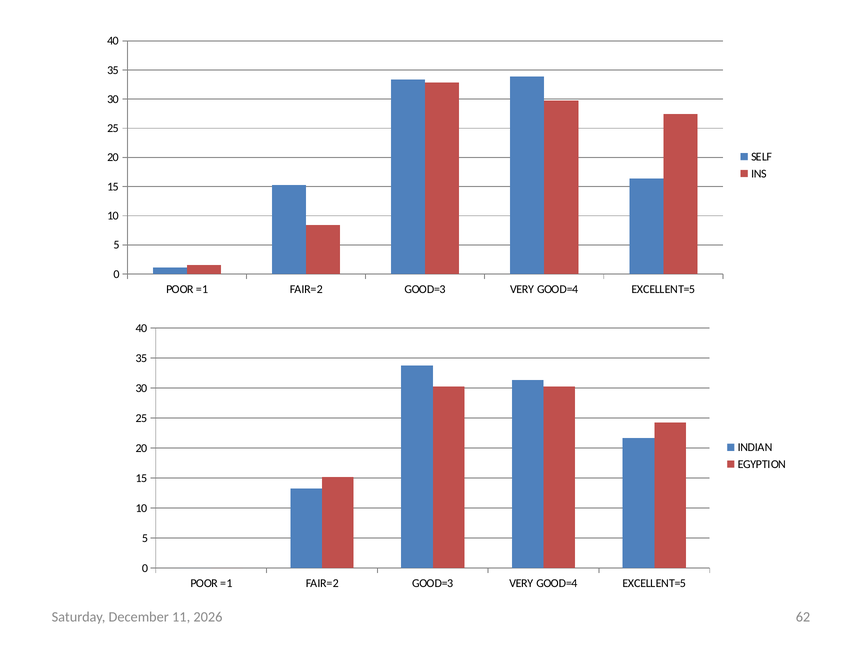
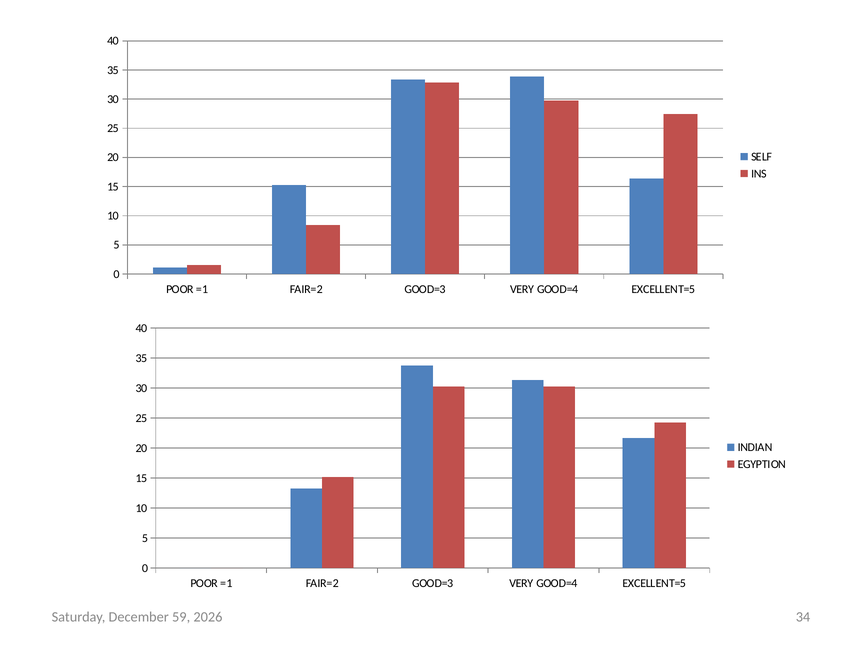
11: 11 -> 59
62: 62 -> 34
